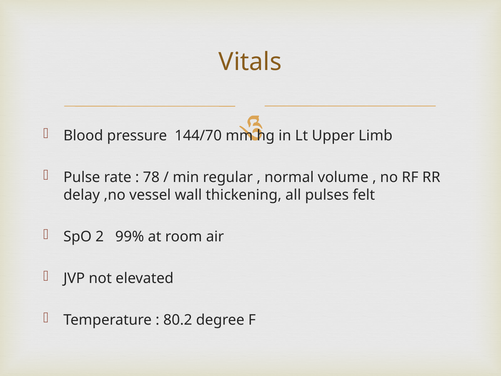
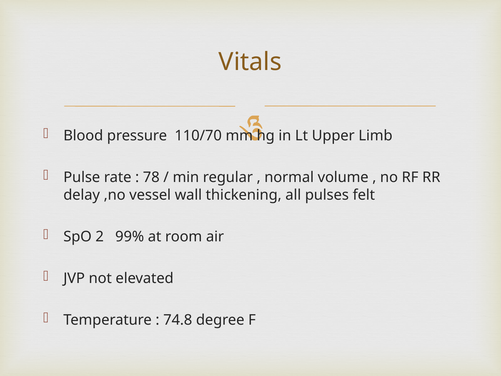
144/70: 144/70 -> 110/70
80.2: 80.2 -> 74.8
